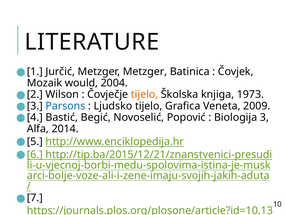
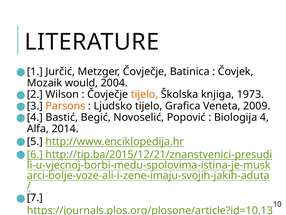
Metzger Metzger: Metzger -> Čovječje
Parsons colour: blue -> orange
Biologija 3: 3 -> 4
